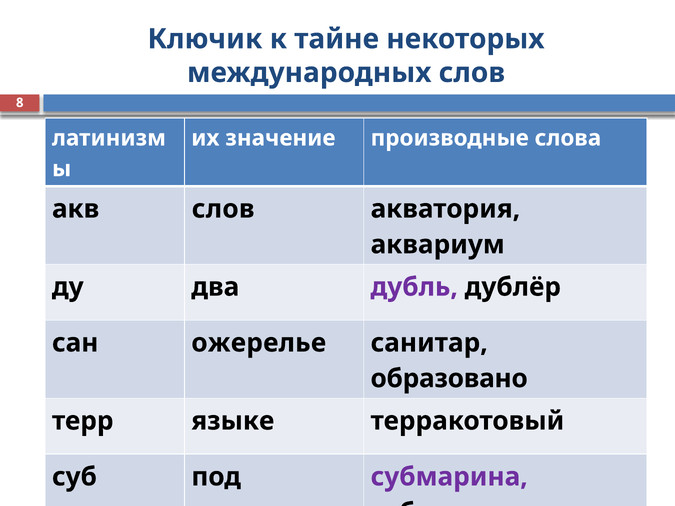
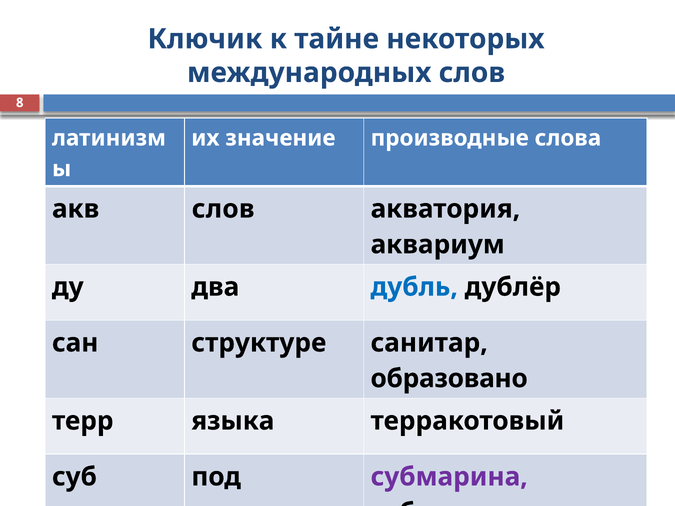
дубль colour: purple -> blue
ожерелье: ожерелье -> структуре
языке: языке -> языка
